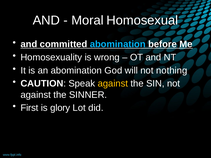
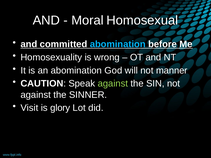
nothing: nothing -> manner
against at (113, 84) colour: yellow -> light green
First: First -> Visit
